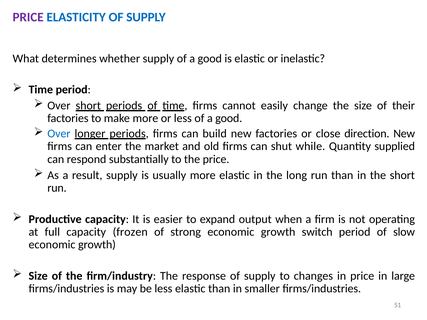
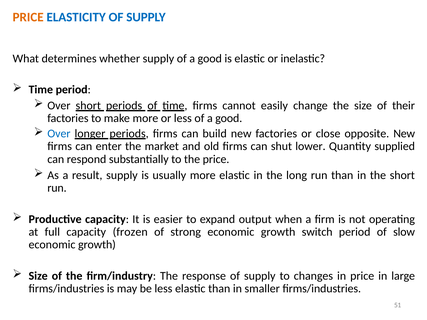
PRICE at (28, 17) colour: purple -> orange
direction: direction -> opposite
while: while -> lower
